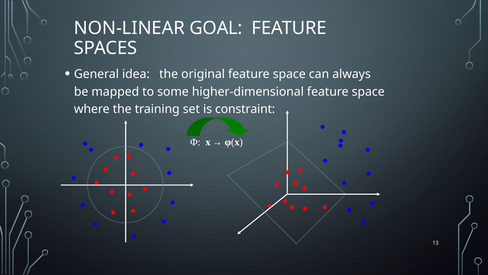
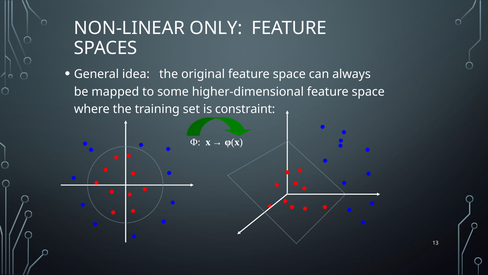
GOAL: GOAL -> ONLY
